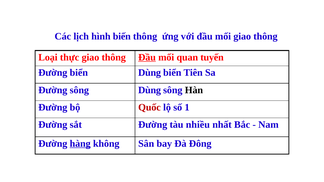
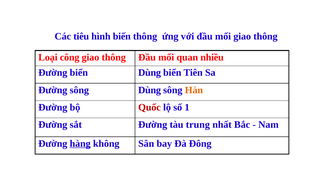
lịch: lịch -> tiêu
thực: thực -> công
Đầu at (147, 57) underline: present -> none
tuyến: tuyến -> nhiều
Hàn colour: black -> orange
nhiều: nhiều -> trung
